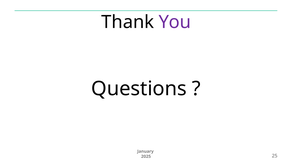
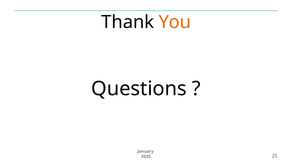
You colour: purple -> orange
